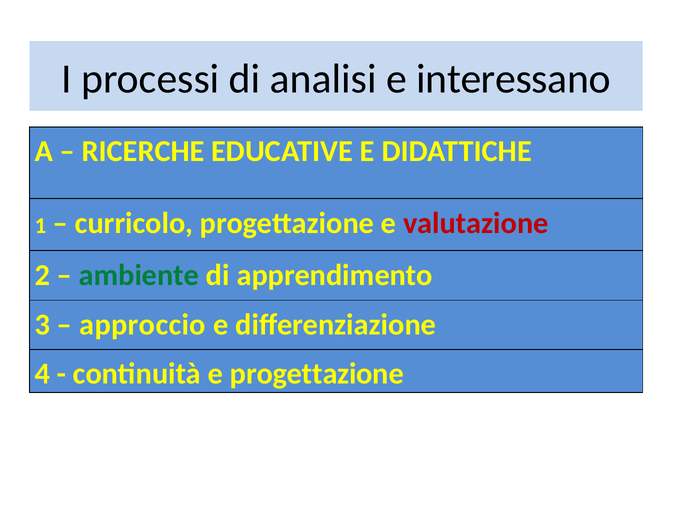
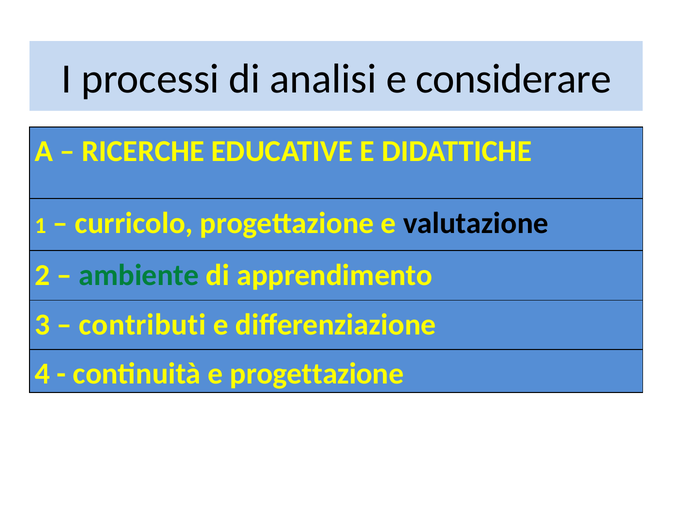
interessano: interessano -> considerare
valutazione colour: red -> black
approccio: approccio -> contributi
